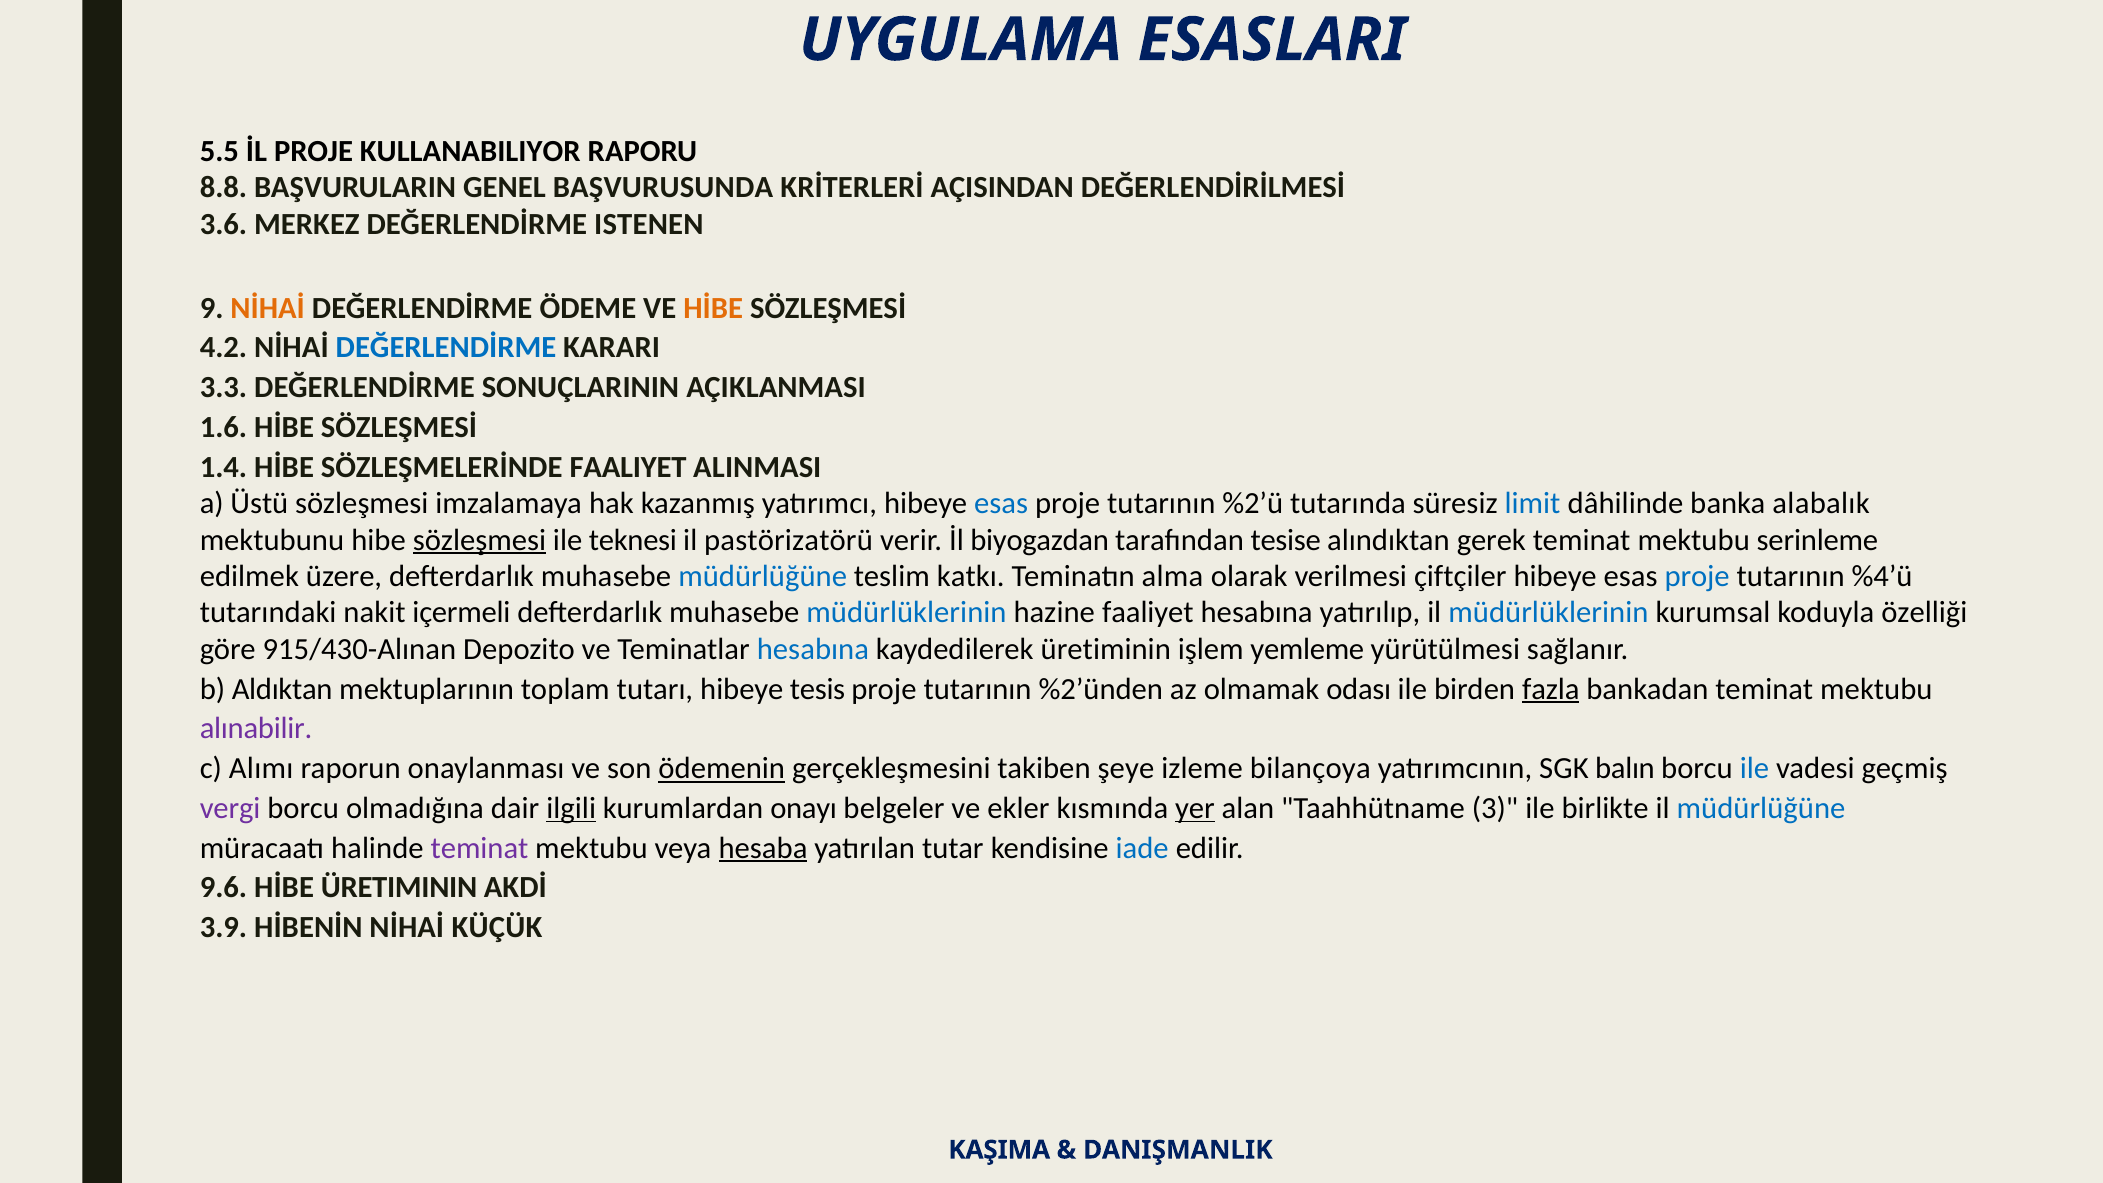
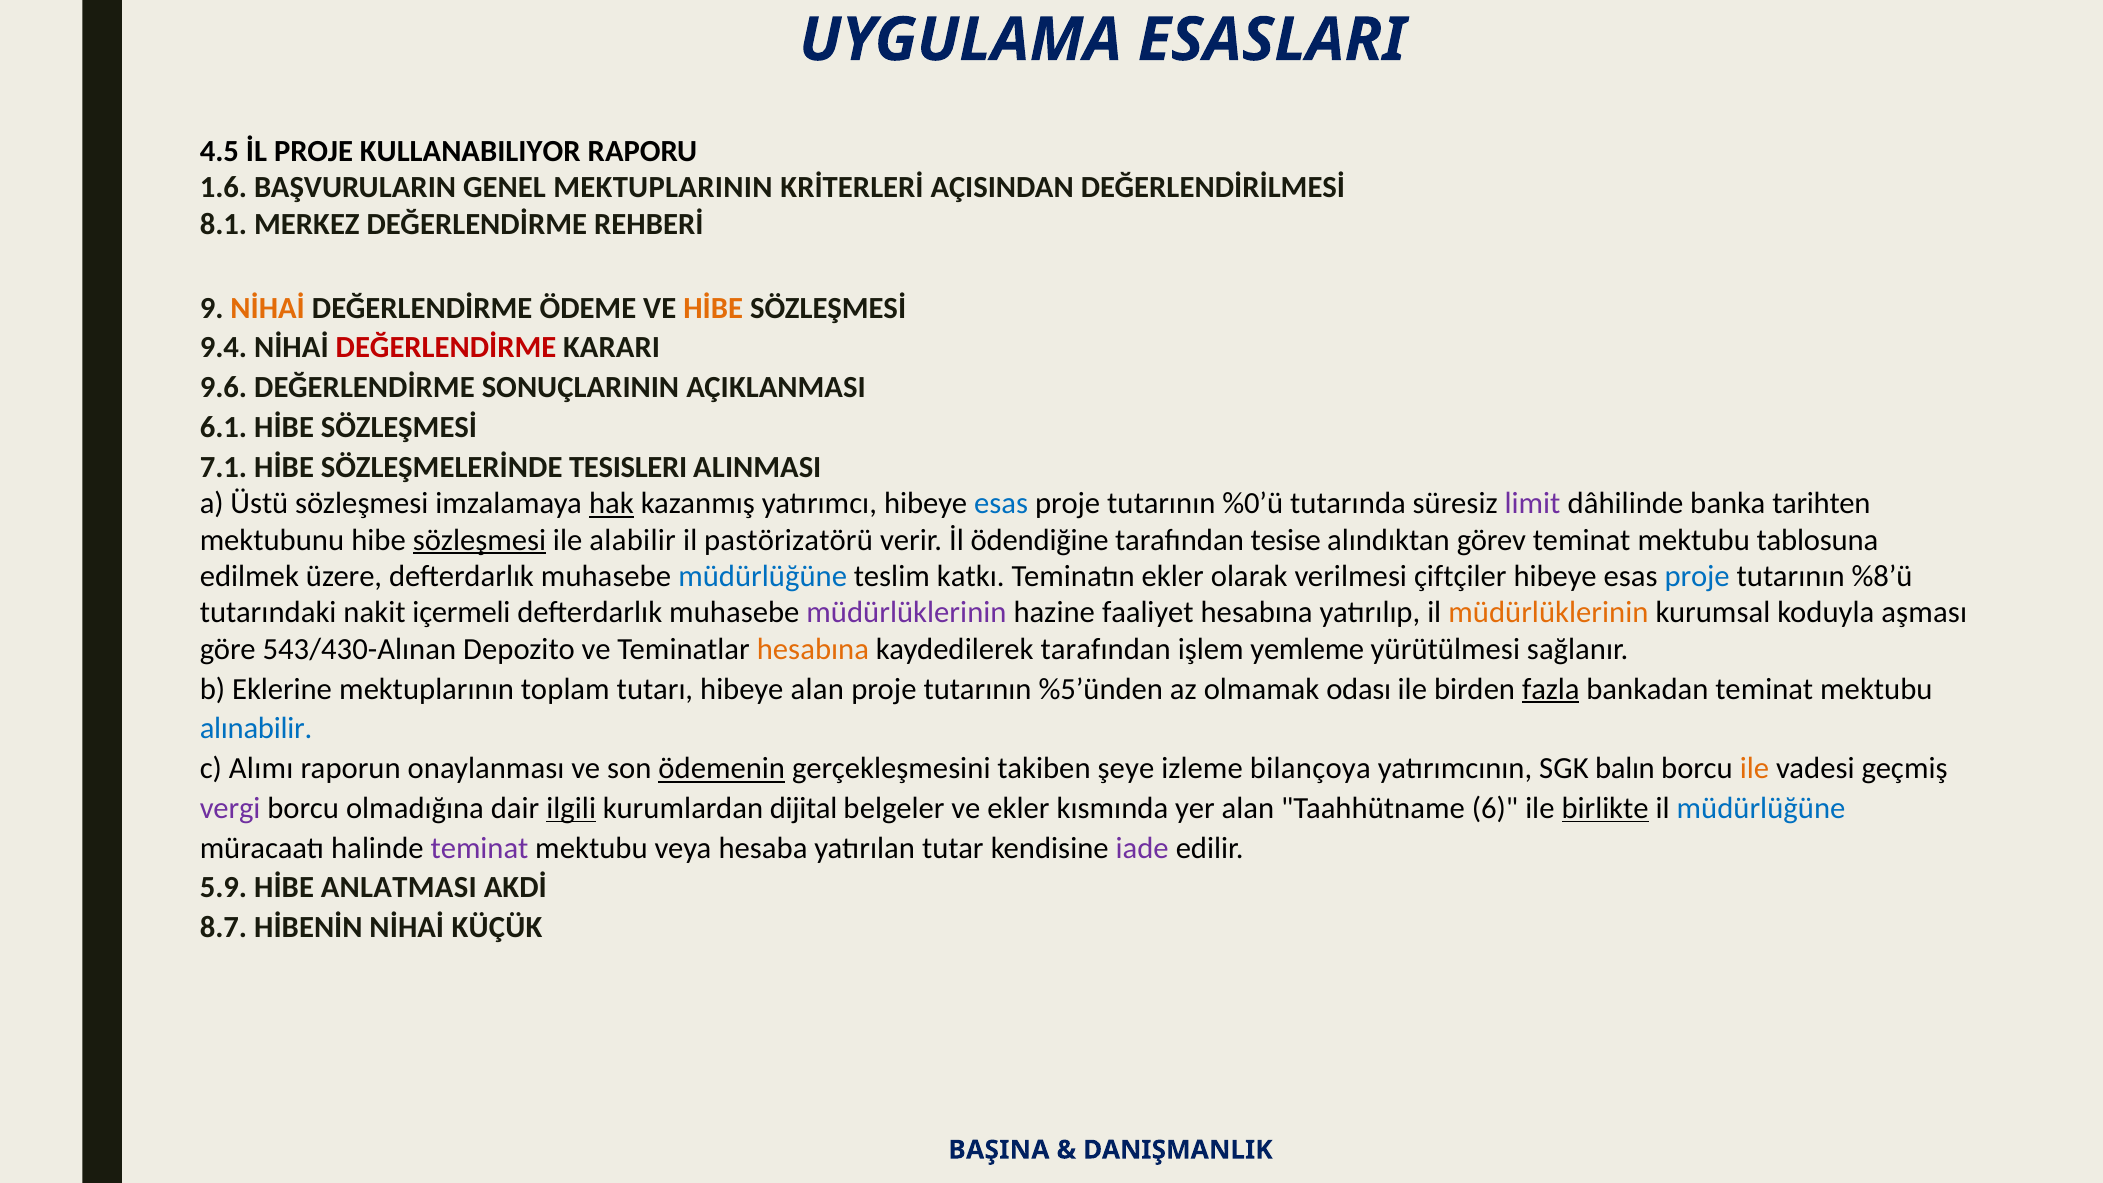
5.5: 5.5 -> 4.5
8.8: 8.8 -> 1.6
BAŞVURUSUNDA: BAŞVURUSUNDA -> MEKTUPLARININ
3.6: 3.6 -> 8.1
ISTENEN: ISTENEN -> REHBERİ
4.2: 4.2 -> 9.4
DEĞERLENDİRME at (446, 348) colour: blue -> red
3.3: 3.3 -> 9.6
1.6: 1.6 -> 6.1
1.4: 1.4 -> 7.1
SÖZLEŞMELERİNDE FAALIYET: FAALIYET -> TESISLERI
hak underline: none -> present
%2’ü: %2’ü -> %0’ü
limit colour: blue -> purple
alabalık: alabalık -> tarihten
teknesi: teknesi -> alabilir
biyogazdan: biyogazdan -> ödendiğine
gerek: gerek -> görev
serinleme: serinleme -> tablosuna
Teminatın alma: alma -> ekler
%4’ü: %4’ü -> %8’ü
müdürlüklerinin at (906, 613) colour: blue -> purple
müdürlüklerinin at (1548, 613) colour: blue -> orange
özelliği: özelliği -> aşması
915/430-Alınan: 915/430-Alınan -> 543/430-Alınan
hesabına at (813, 649) colour: blue -> orange
kaydedilerek üretiminin: üretiminin -> tarafından
Aldıktan: Aldıktan -> Eklerine
hibeye tesis: tesis -> alan
%2’ünden: %2’ünden -> %5’ünden
alınabilir colour: purple -> blue
ile at (1755, 768) colour: blue -> orange
onayı: onayı -> dijital
yer underline: present -> none
3: 3 -> 6
birlikte underline: none -> present
hesaba underline: present -> none
iade colour: blue -> purple
9.6: 9.6 -> 5.9
HİBE ÜRETIMININ: ÜRETIMININ -> ANLATMASI
3.9: 3.9 -> 8.7
KAŞIMA: KAŞIMA -> BAŞINA
